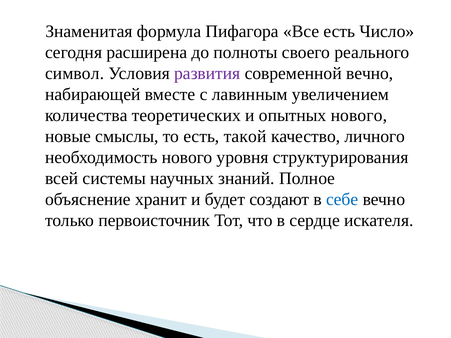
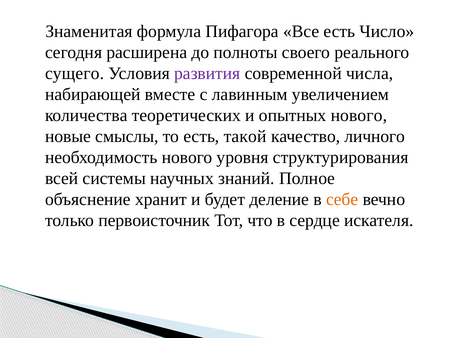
символ: символ -> сущего
современной вечно: вечно -> числа
создают: создают -> деление
себе colour: blue -> orange
